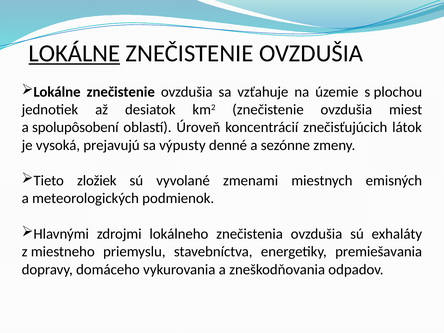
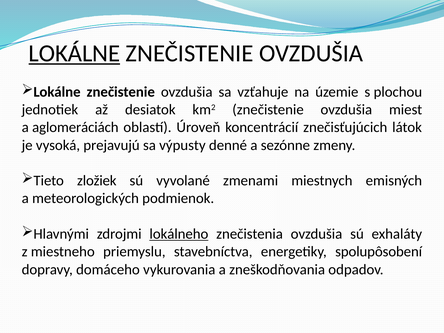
spolupôsobení: spolupôsobení -> aglomeráciách
lokálneho underline: none -> present
premiešavania: premiešavania -> spolupôsobení
